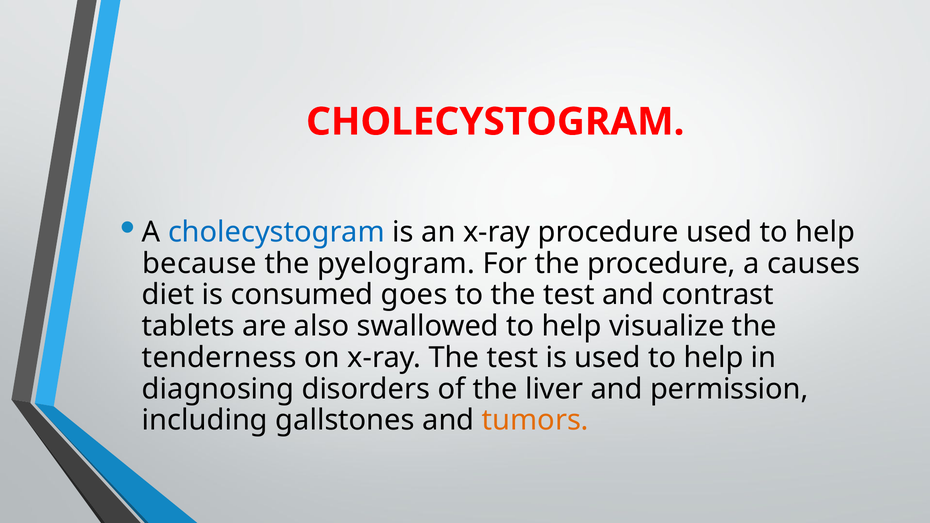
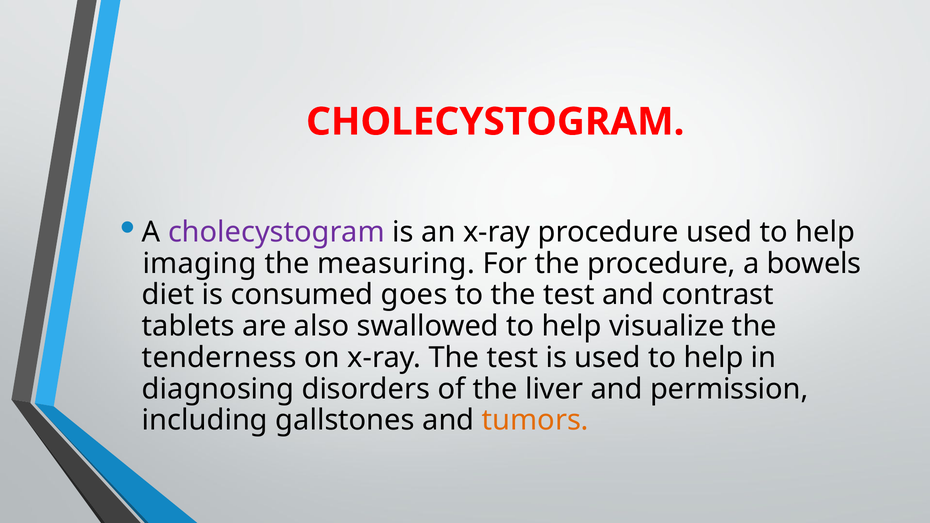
cholecystogram at (276, 232) colour: blue -> purple
because: because -> imaging
pyelogram: pyelogram -> measuring
causes: causes -> bowels
